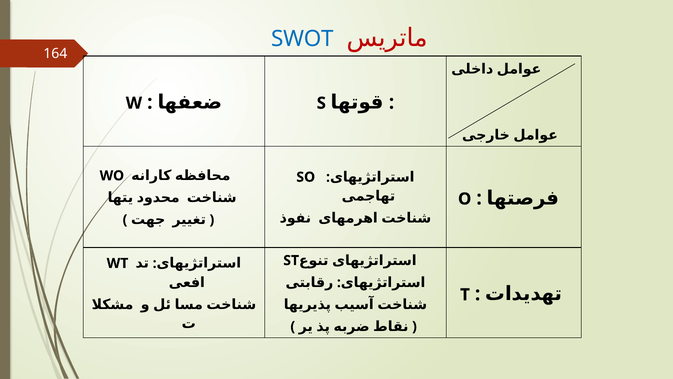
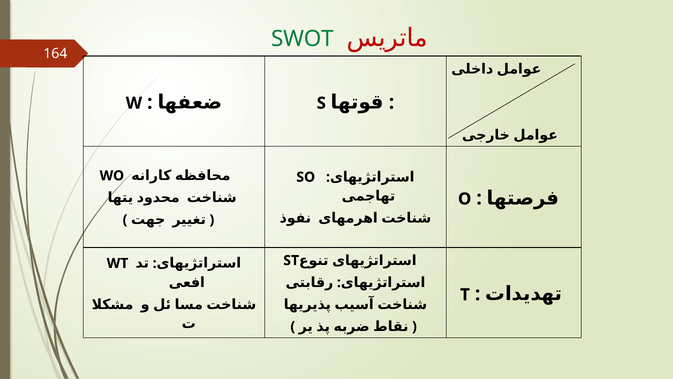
SWOT colour: blue -> green
